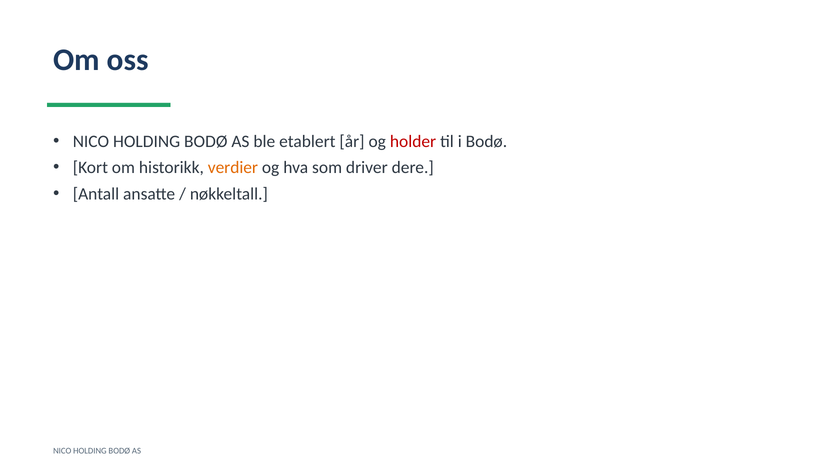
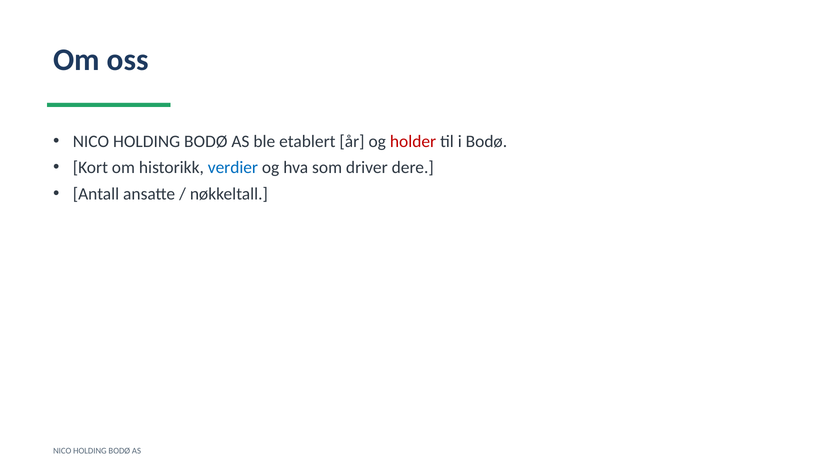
verdier colour: orange -> blue
